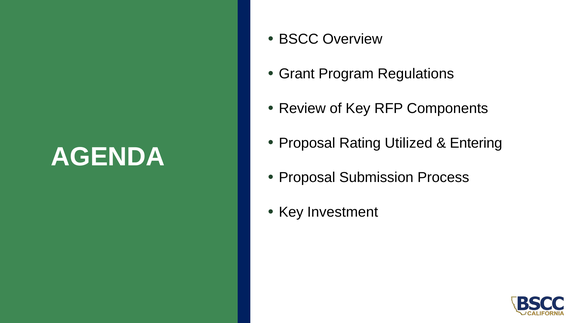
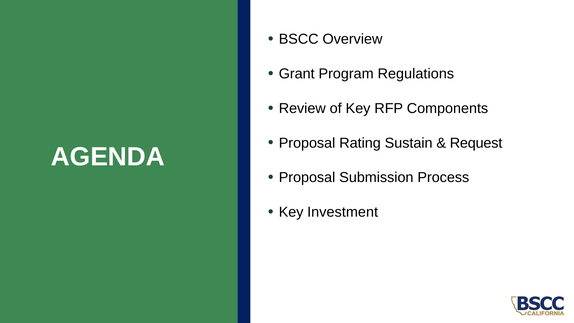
Utilized: Utilized -> Sustain
Entering: Entering -> Request
